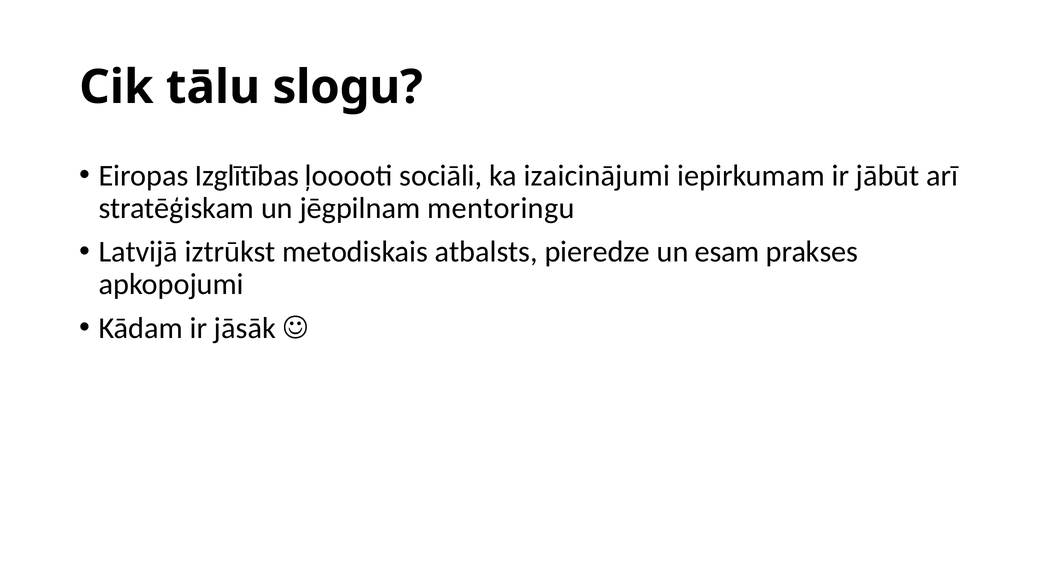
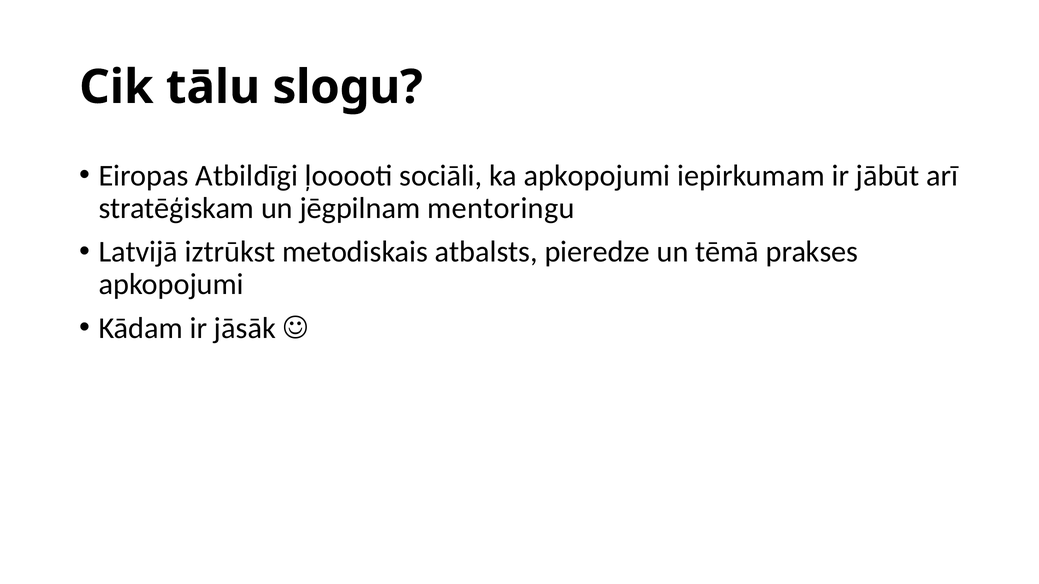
Izglītības: Izglītības -> Atbildīgi
ka izaicinājumi: izaicinājumi -> apkopojumi
esam: esam -> tēmā
